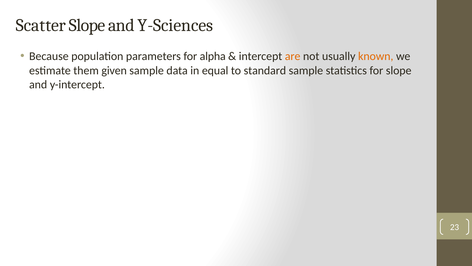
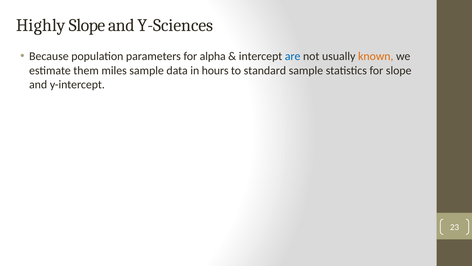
Scatter: Scatter -> Highly
are colour: orange -> blue
given: given -> miles
equal: equal -> hours
